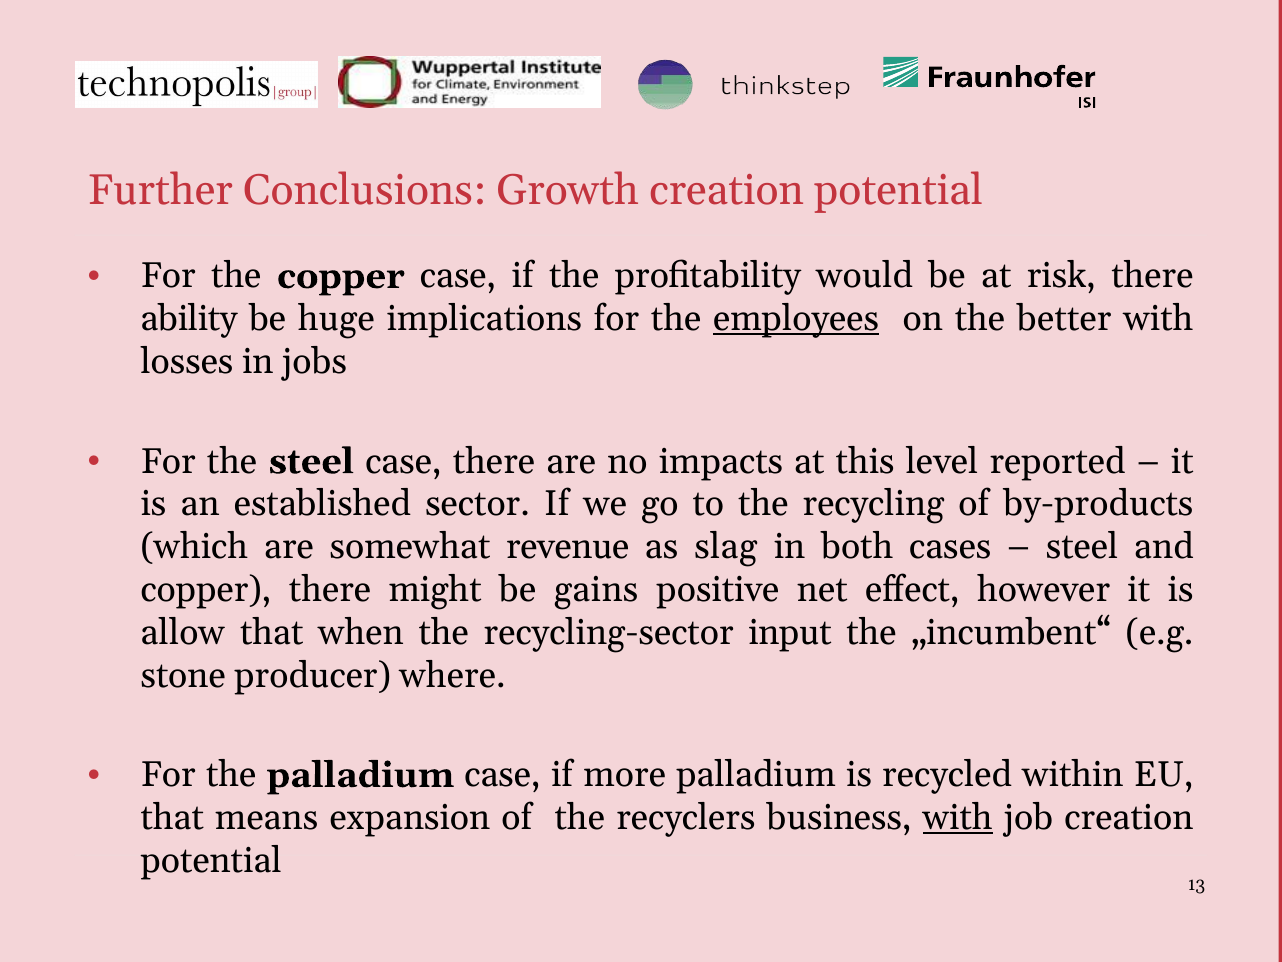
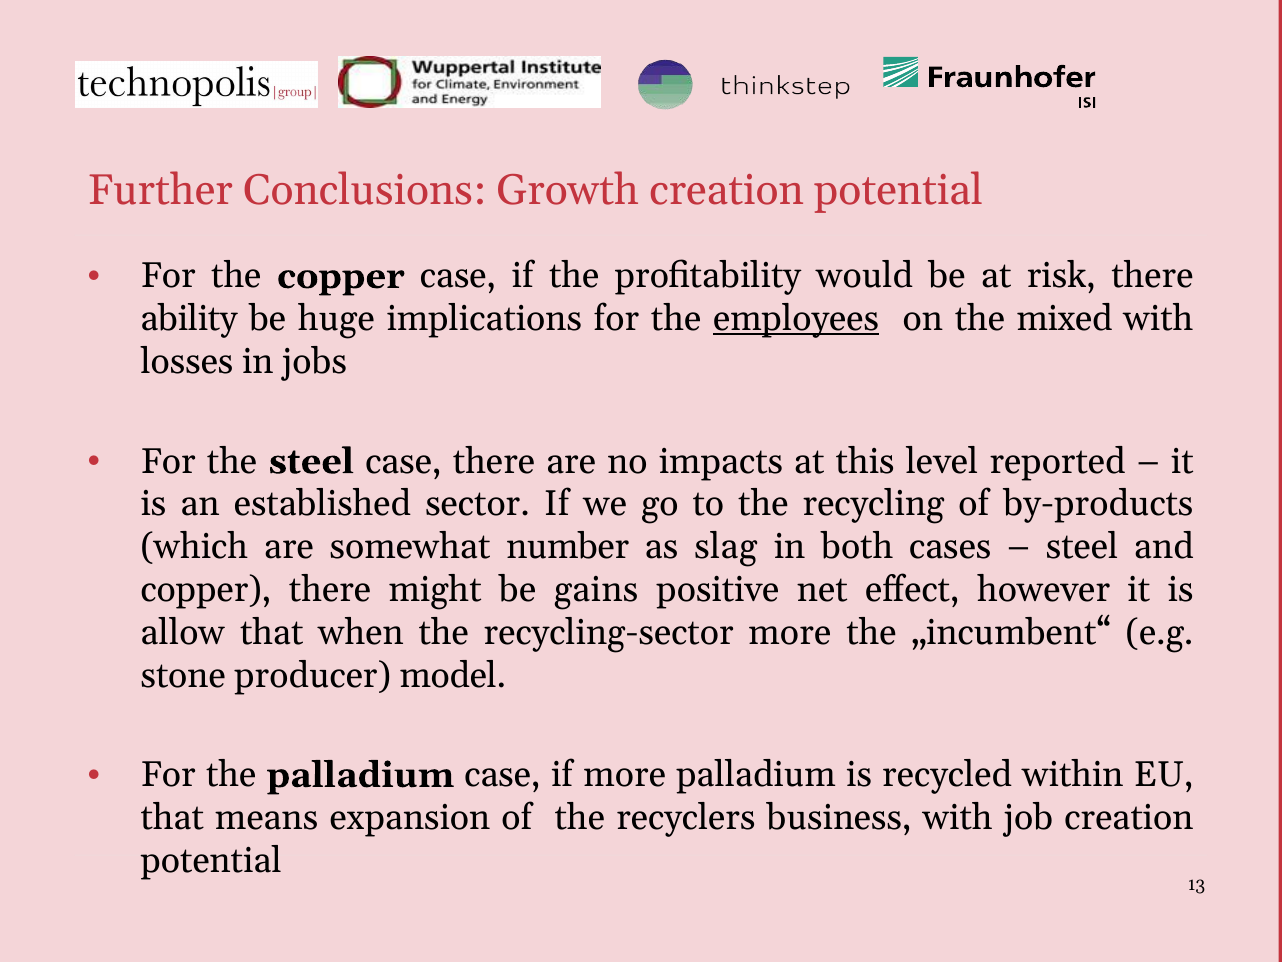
better: better -> mixed
revenue: revenue -> number
recycling-sector input: input -> more
where: where -> model
with at (958, 817) underline: present -> none
